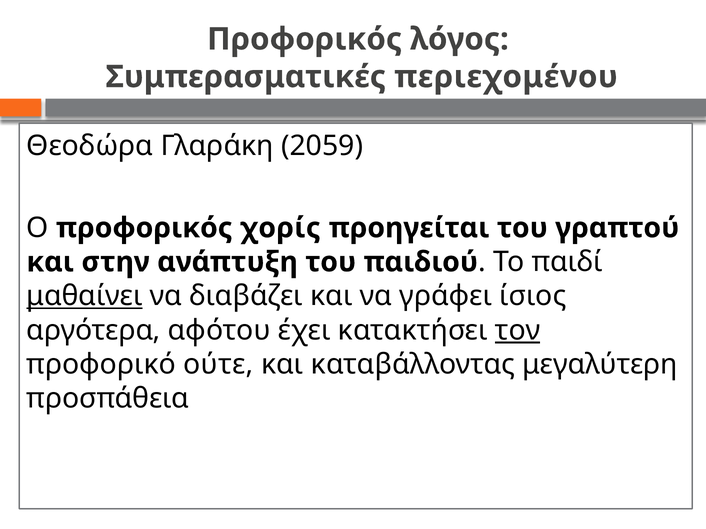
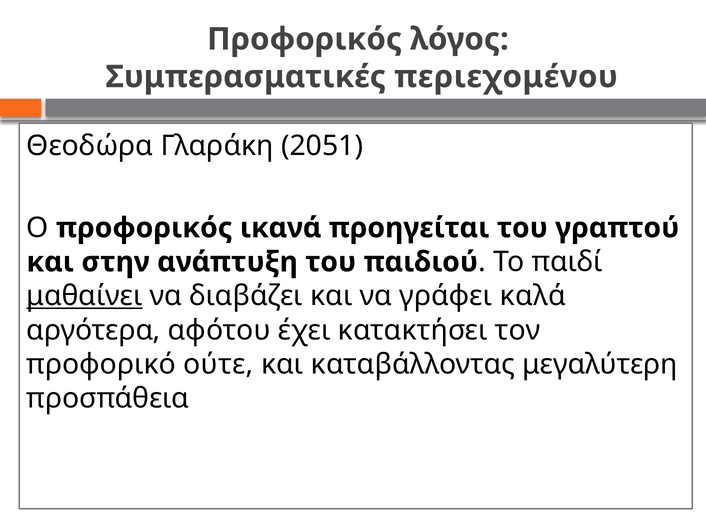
2059: 2059 -> 2051
χορίς: χορίς -> ικανά
ίσιος: ίσιος -> καλά
τον underline: present -> none
